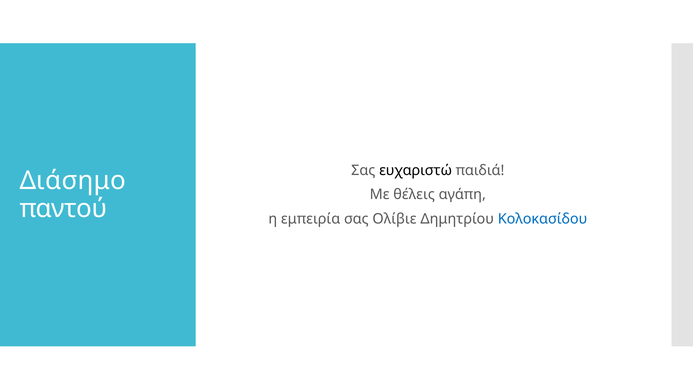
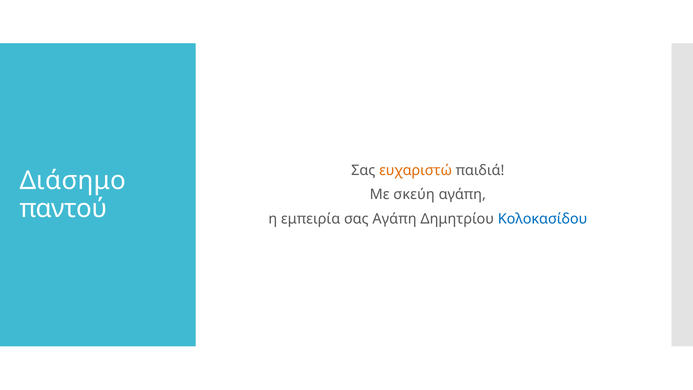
ευχαριστώ colour: black -> orange
θέλεις: θέλεις -> σκεύη
σας Ολίβιε: Ολίβιε -> Αγάπη
